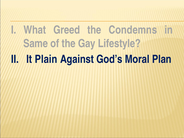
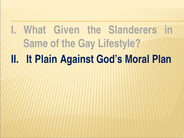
Greed: Greed -> Given
Condemns: Condemns -> Slanderers
